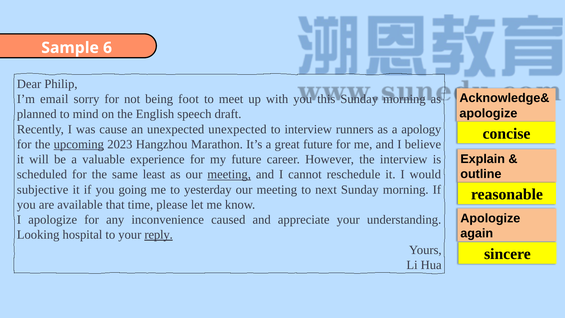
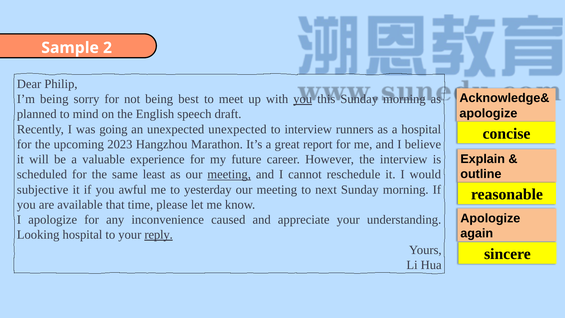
6: 6 -> 2
I’m email: email -> being
foot: foot -> best
you at (303, 99) underline: none -> present
cause: cause -> going
a apology: apology -> hospital
upcoming underline: present -> none
great future: future -> report
going: going -> awful
